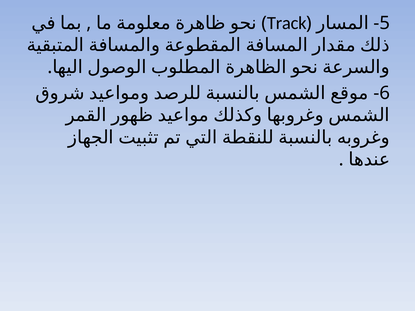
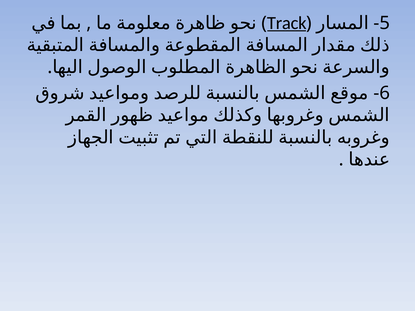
Track underline: none -> present
